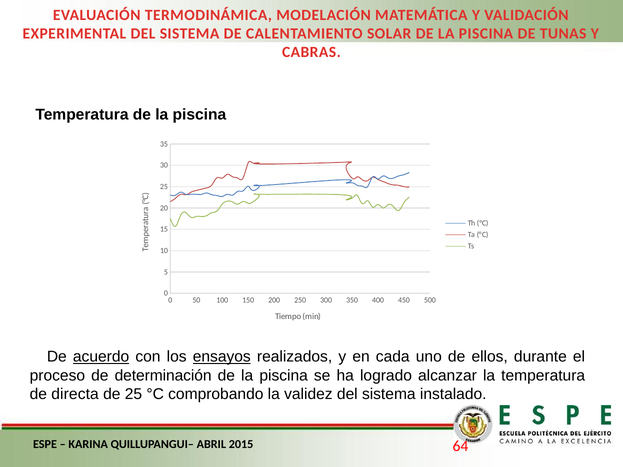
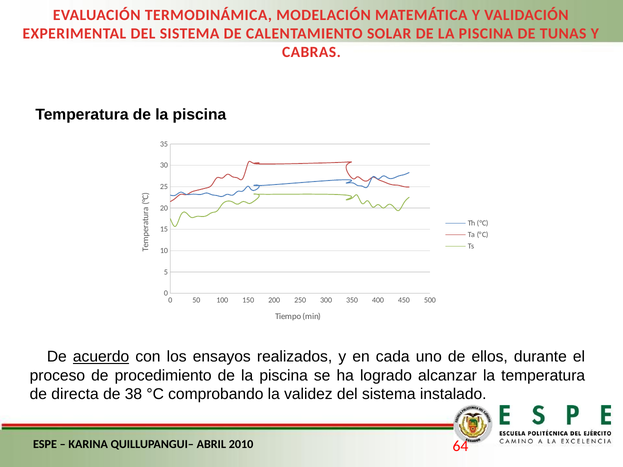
ensayos underline: present -> none
determinación: determinación -> procedimiento
de 25: 25 -> 38
2015: 2015 -> 2010
